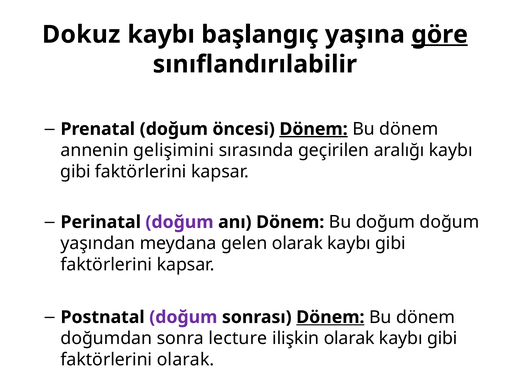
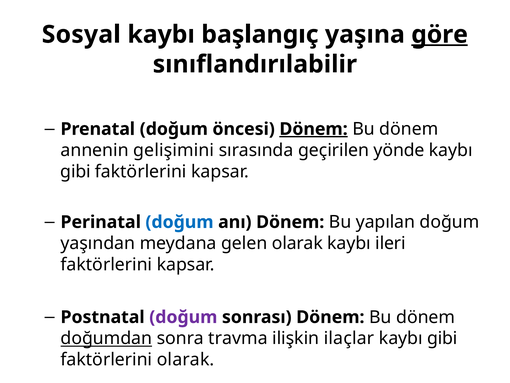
Dokuz: Dokuz -> Sosyal
aralığı: aralığı -> yönde
doğum at (180, 222) colour: purple -> blue
Bu doğum: doğum -> yapılan
gibi at (390, 243): gibi -> ileri
Dönem at (330, 317) underline: present -> none
doğumdan underline: none -> present
lecture: lecture -> travma
ilişkin olarak: olarak -> ilaçlar
